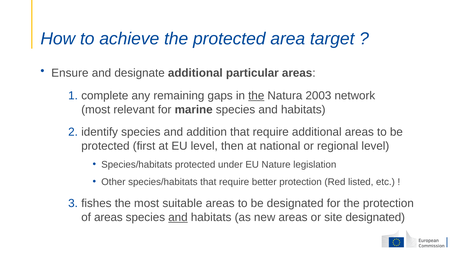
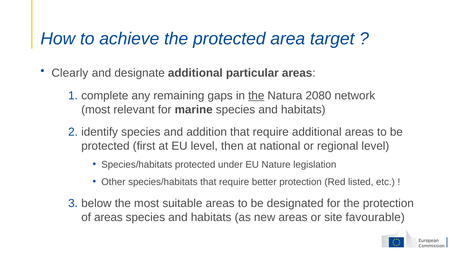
Ensure: Ensure -> Clearly
2003: 2003 -> 2080
fishes: fishes -> below
and at (178, 217) underline: present -> none
site designated: designated -> favourable
